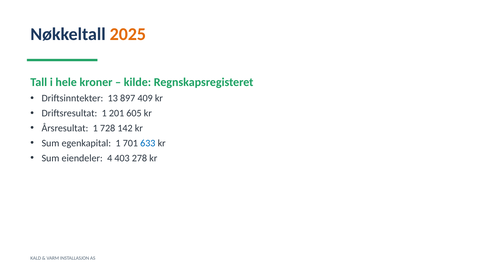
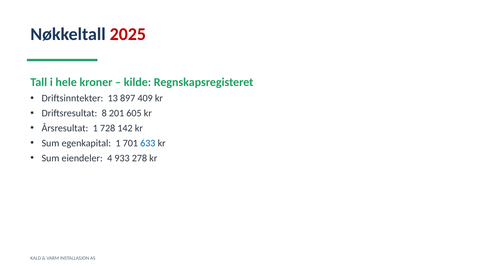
2025 colour: orange -> red
Driftsresultat 1: 1 -> 8
403: 403 -> 933
